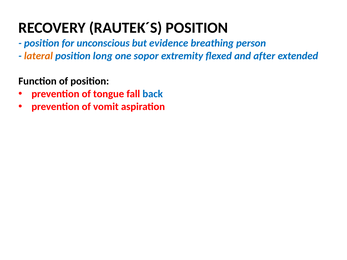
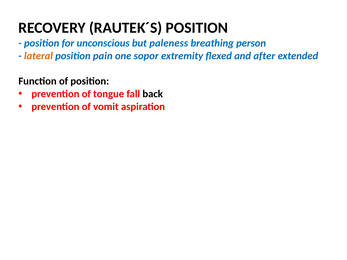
evidence: evidence -> paleness
long: long -> pain
back colour: blue -> black
